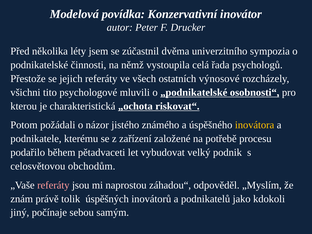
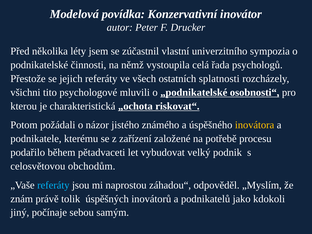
dvěma: dvěma -> vlastní
výnosové: výnosové -> splatnosti
referáty at (53, 185) colour: pink -> light blue
